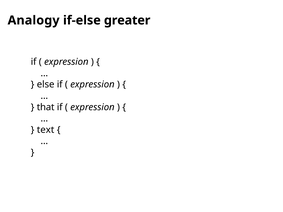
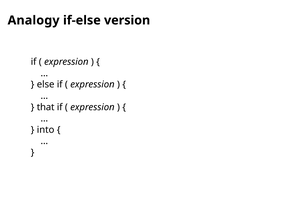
greater: greater -> version
text: text -> into
